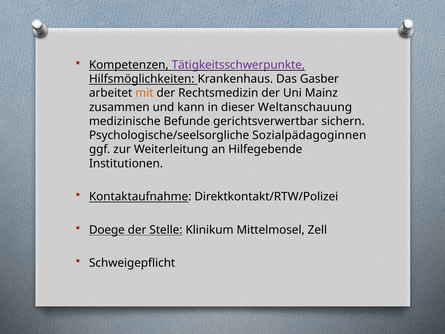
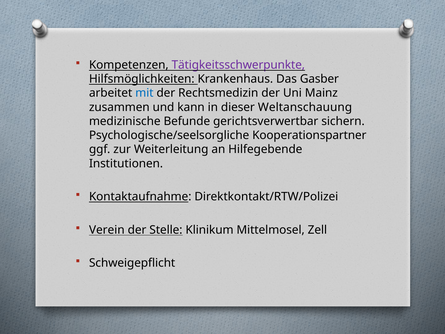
mit colour: orange -> blue
Sozialpädagoginnen: Sozialpädagoginnen -> Kooperationspartner
Doege: Doege -> Verein
